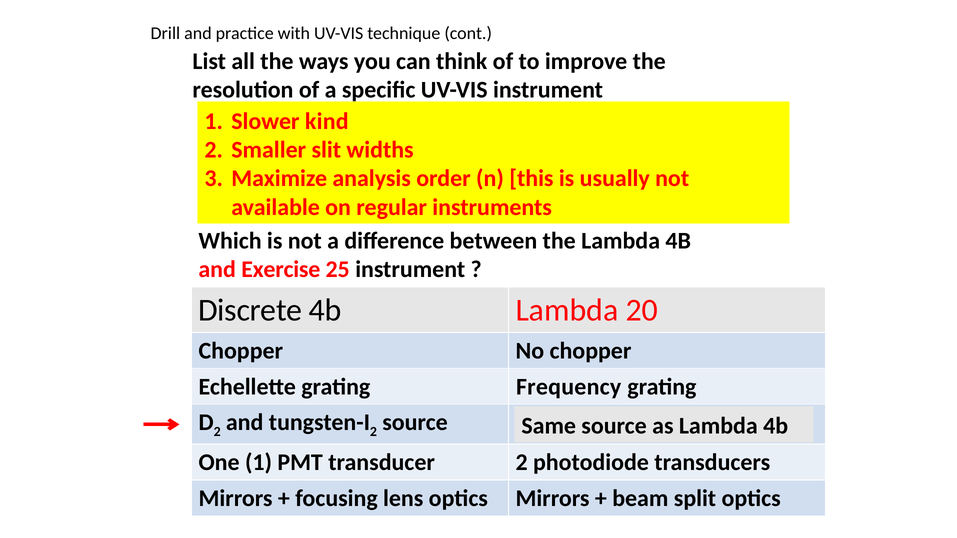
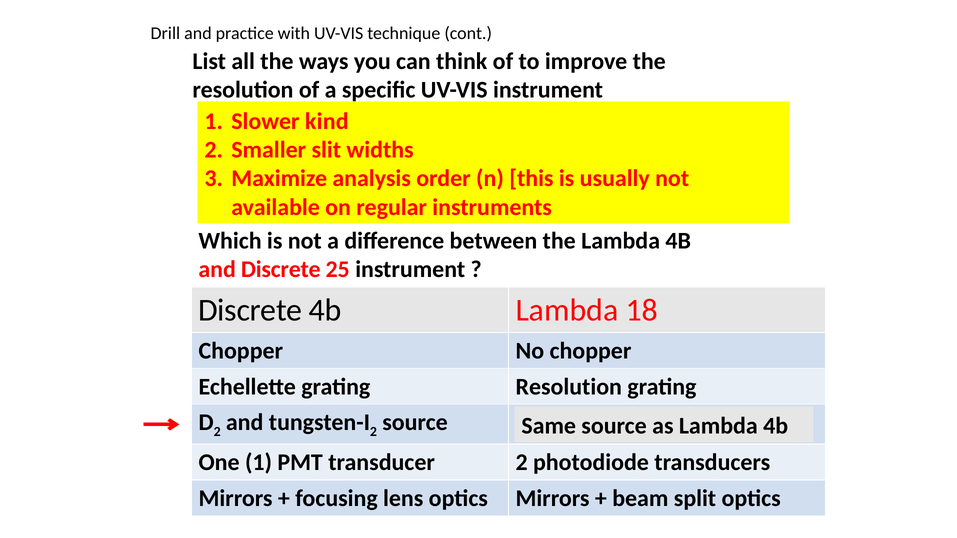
and Exercise: Exercise -> Discrete
20: 20 -> 18
grating Frequency: Frequency -> Resolution
